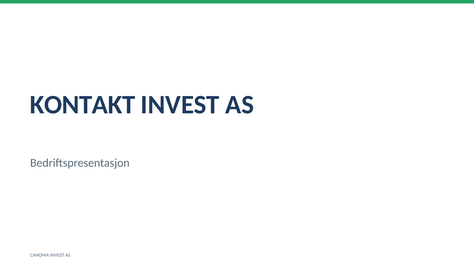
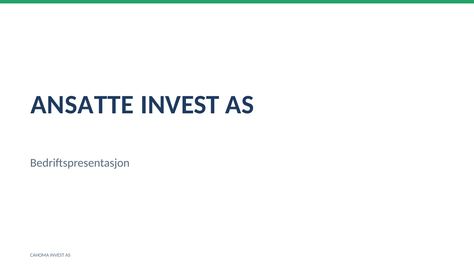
KONTAKT: KONTAKT -> ANSATTE
